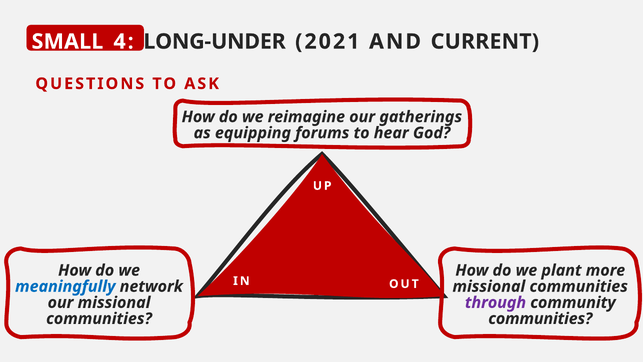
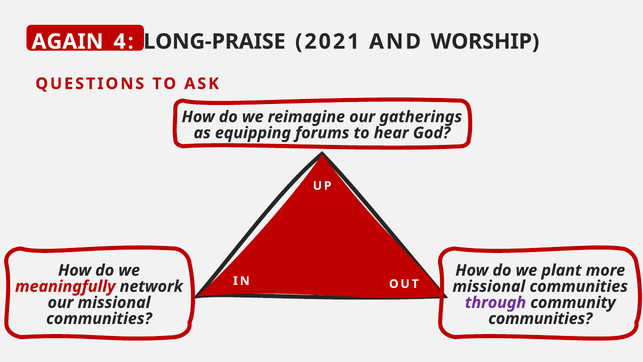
SMALL: SMALL -> AGAIN
LONG-UNDER: LONG-UNDER -> LONG-PRAISE
CURRENT: CURRENT -> WORSHIP
meaningfully colour: blue -> red
